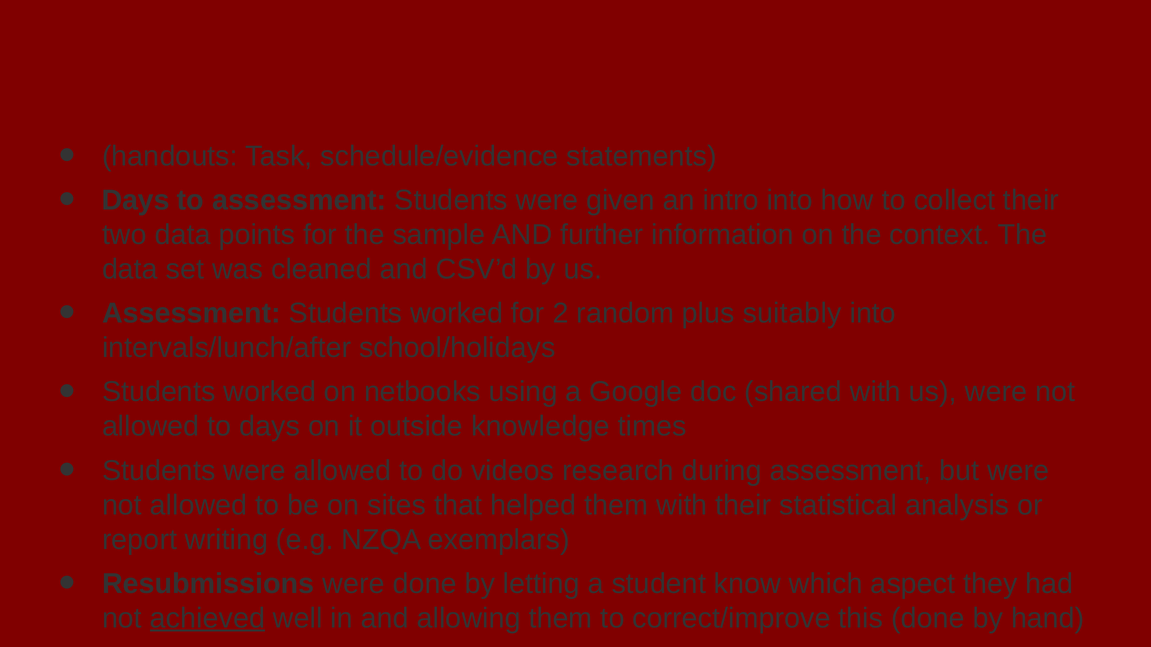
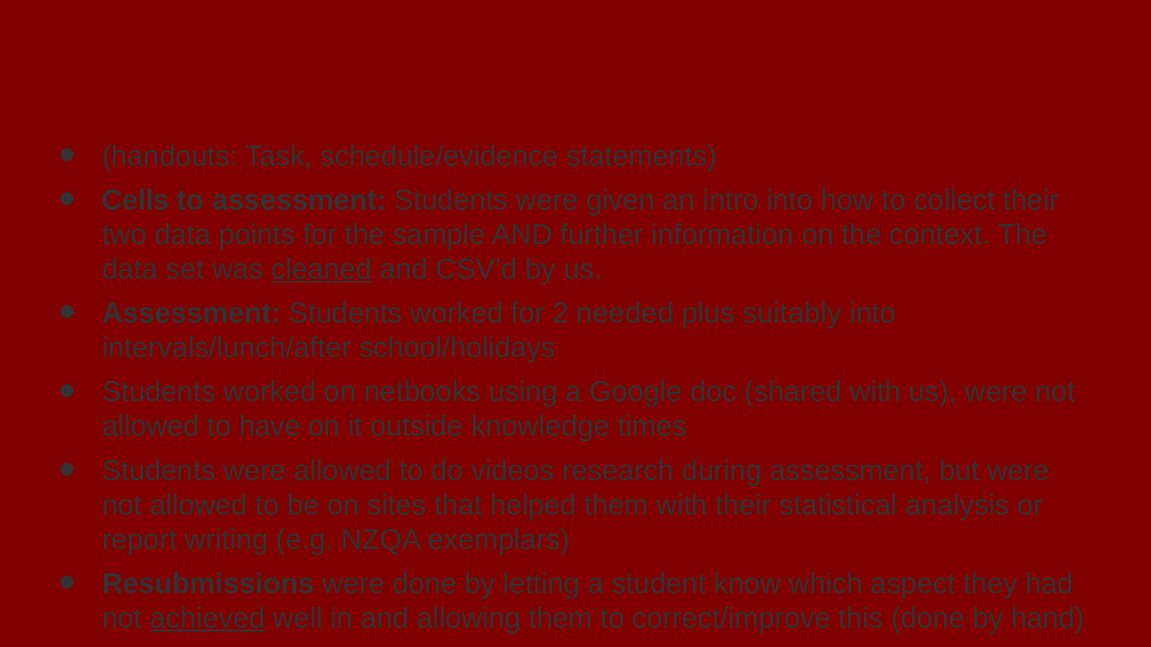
Days at (136, 200): Days -> Cells
cleaned underline: none -> present
random: random -> needed
to days: days -> have
